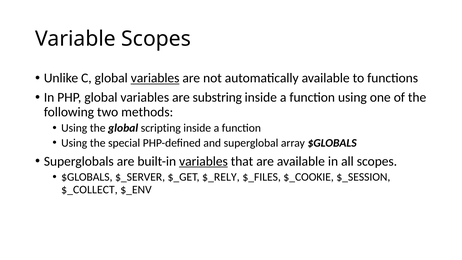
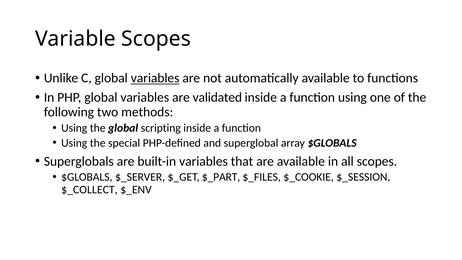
substring: substring -> validated
variables at (203, 161) underline: present -> none
$_RELY: $_RELY -> $_PART
